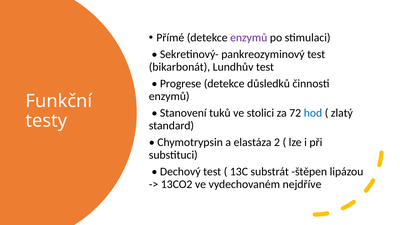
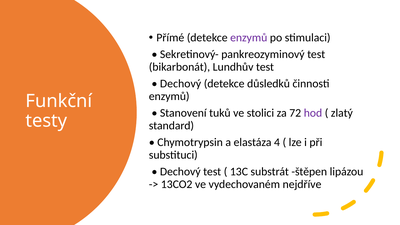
Progrese at (181, 84): Progrese -> Dechový
hod colour: blue -> purple
2: 2 -> 4
